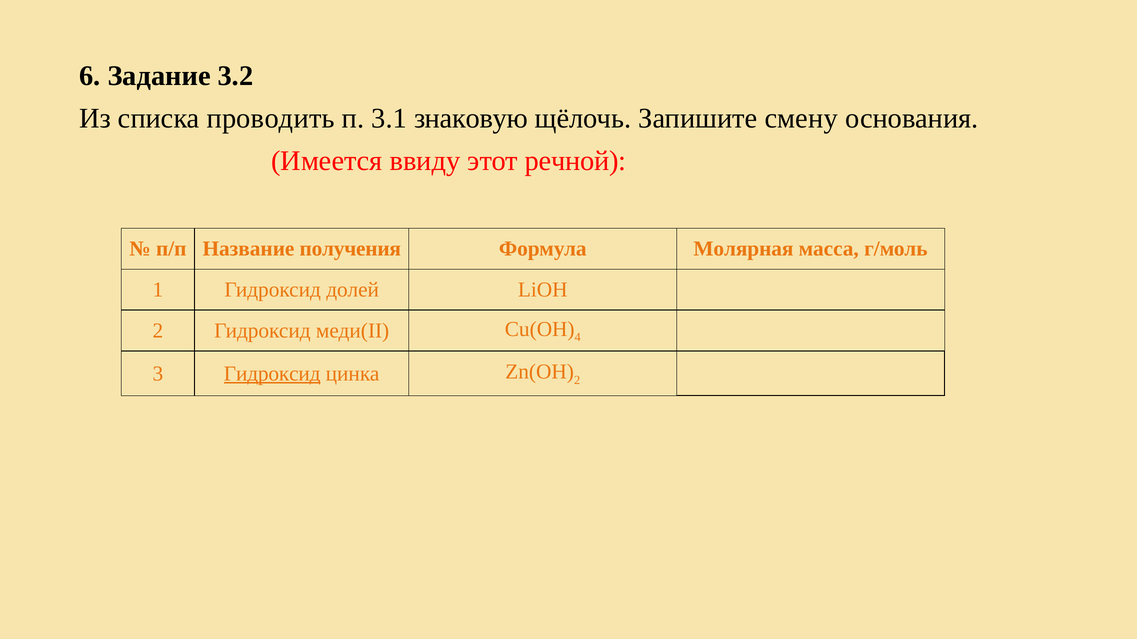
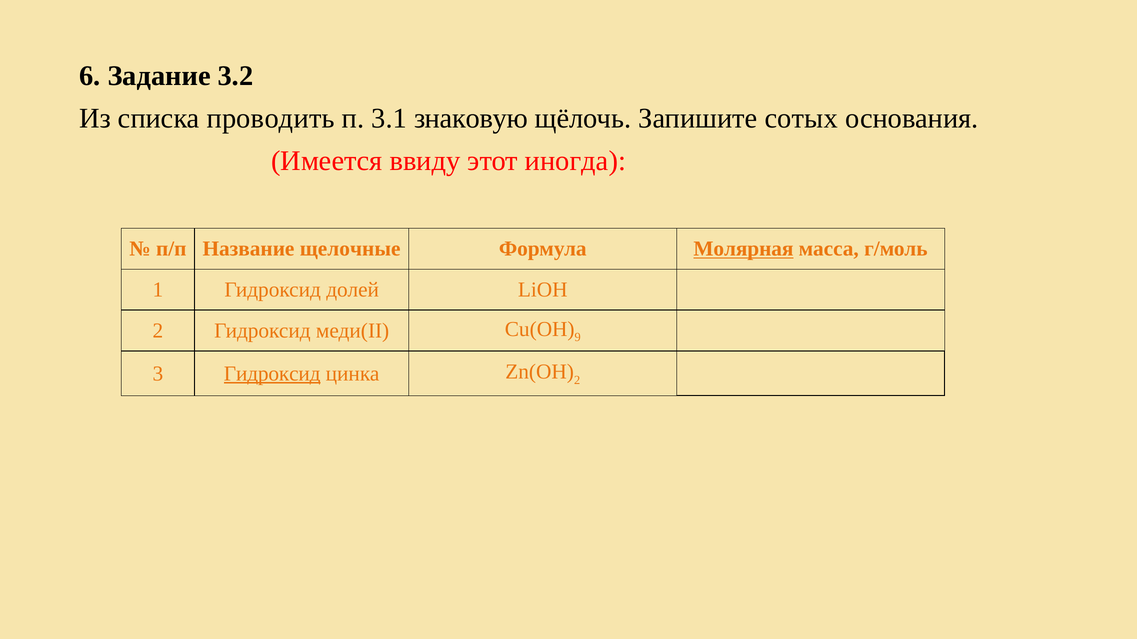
смену: смену -> сотых
речной: речной -> иногда
получения: получения -> щелочные
Молярная underline: none -> present
4: 4 -> 9
